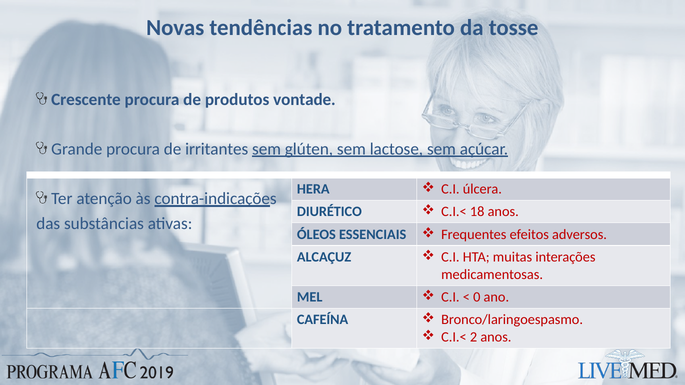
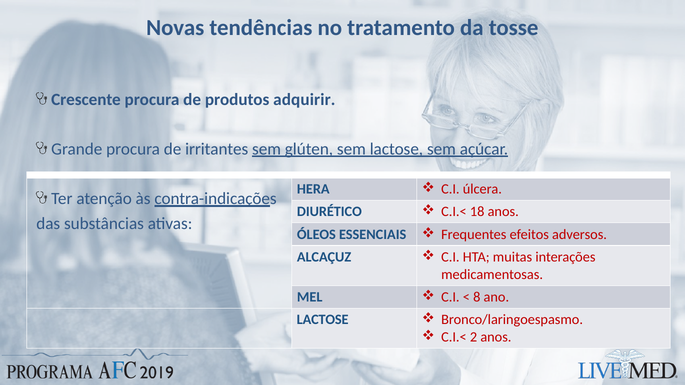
vontade: vontade -> adquirir
0: 0 -> 8
CAFEÍNA at (323, 320): CAFEÍNA -> LACTOSE
